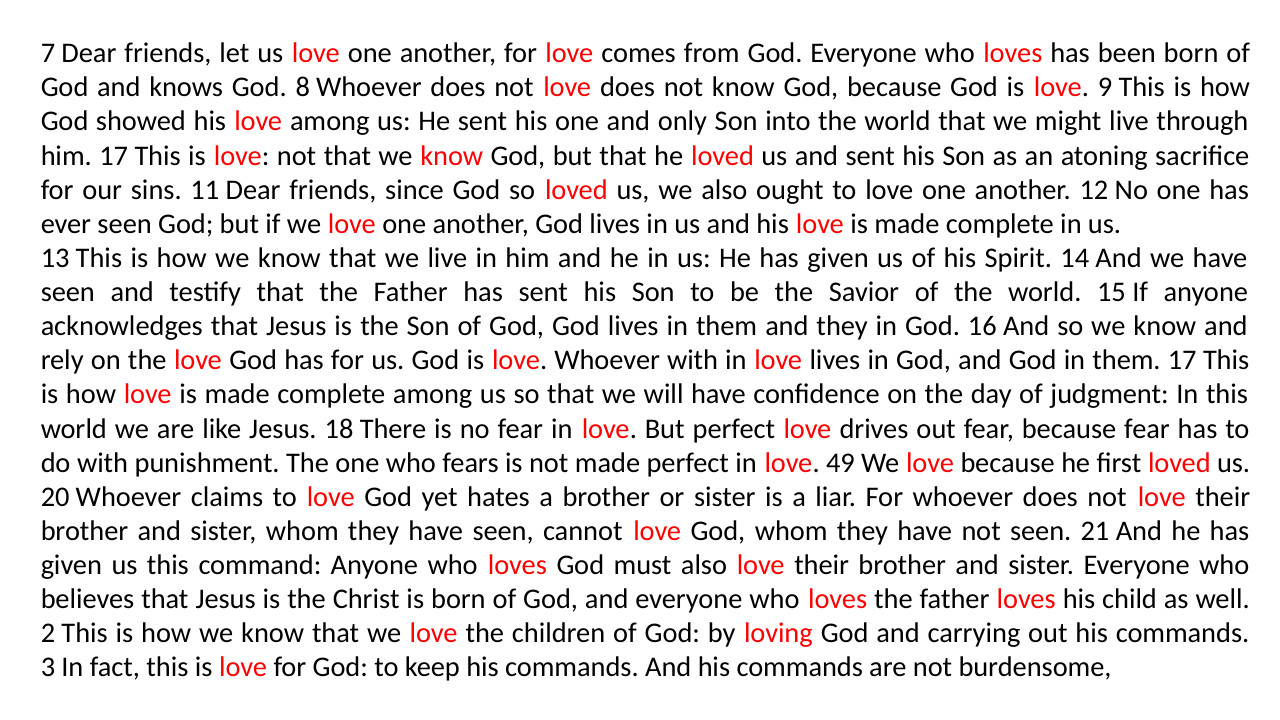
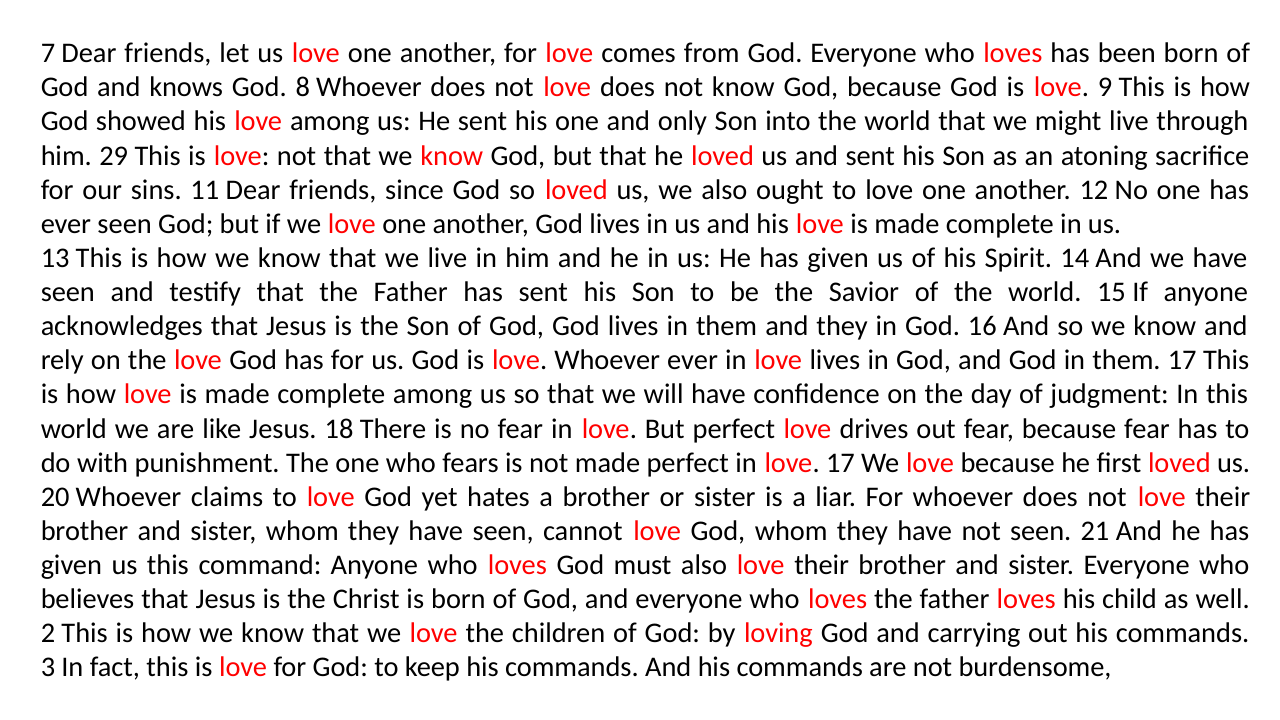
him 17: 17 -> 29
Whoever with: with -> ever
love 49: 49 -> 17
